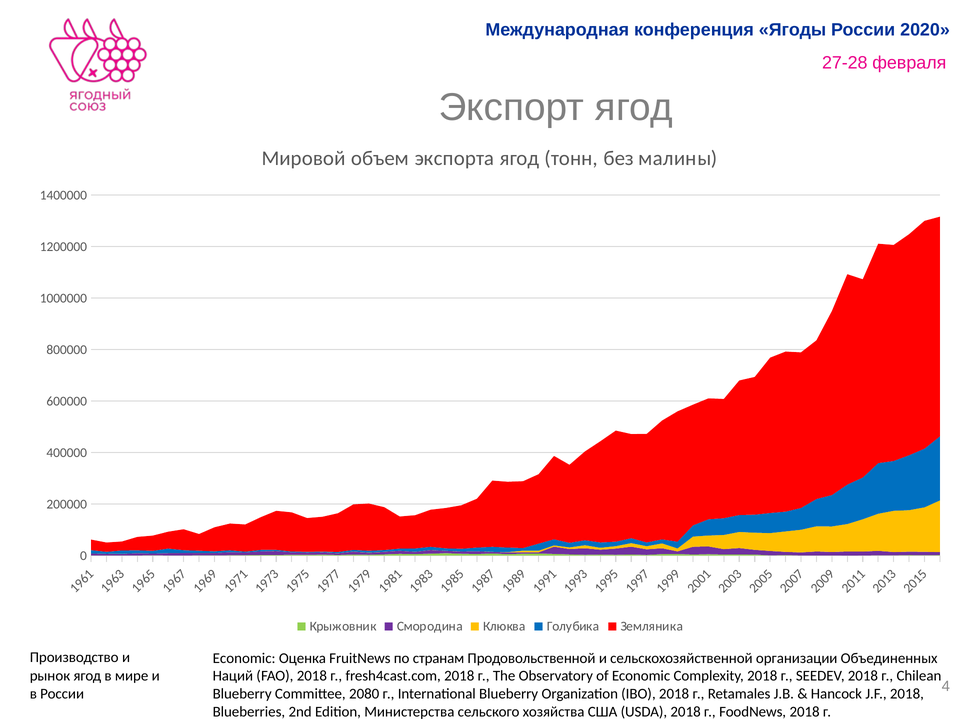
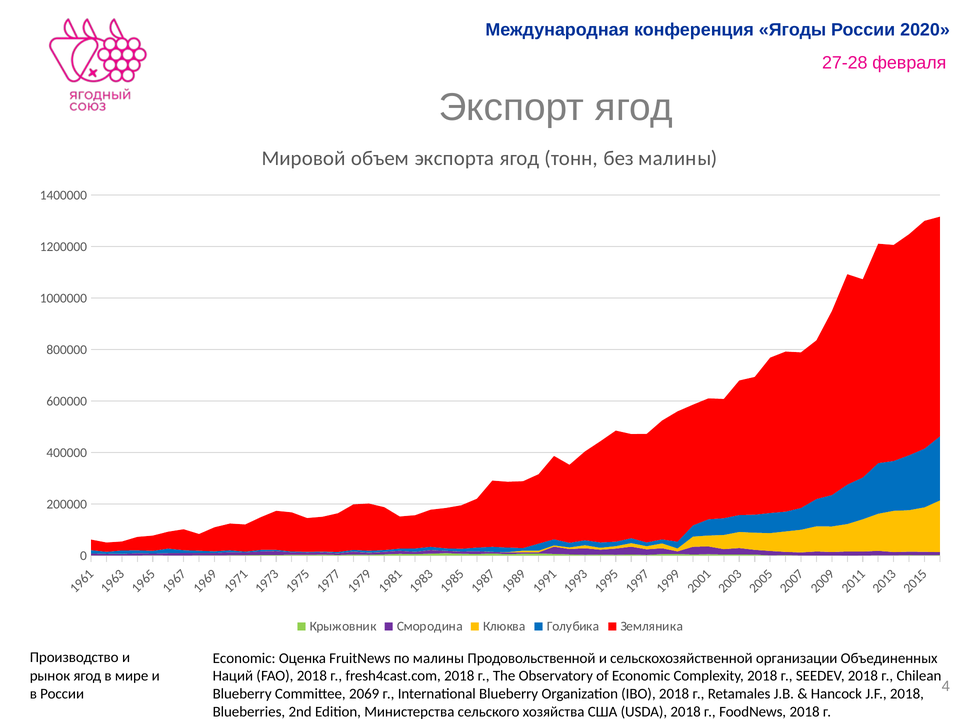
по странам: странам -> малины
2080: 2080 -> 2069
